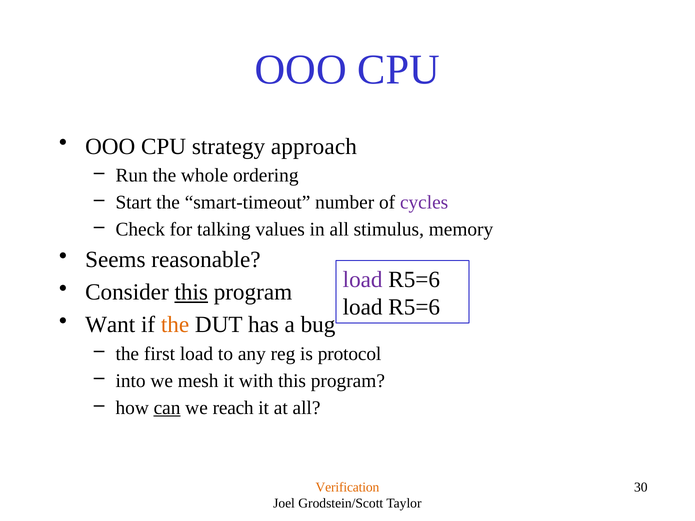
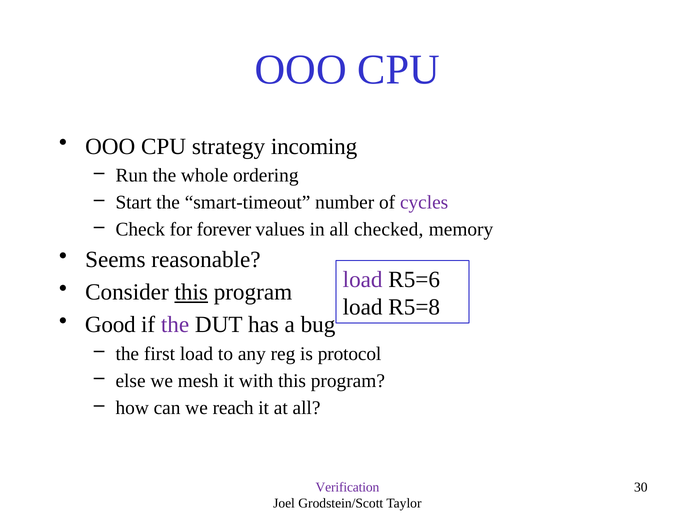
approach: approach -> incoming
talking: talking -> forever
stimulus: stimulus -> checked
R5=6 at (414, 307): R5=6 -> R5=8
Want: Want -> Good
the at (175, 325) colour: orange -> purple
into: into -> else
can underline: present -> none
Verification colour: orange -> purple
